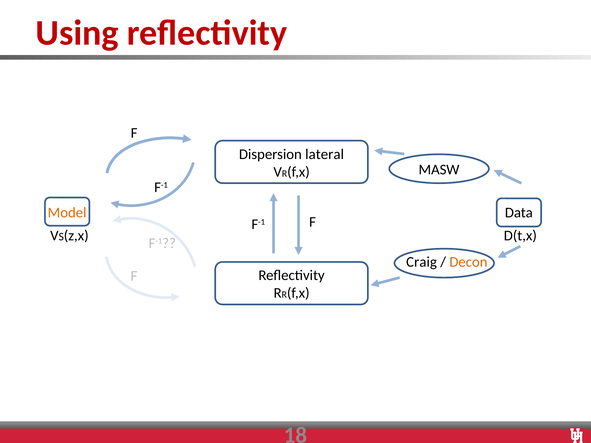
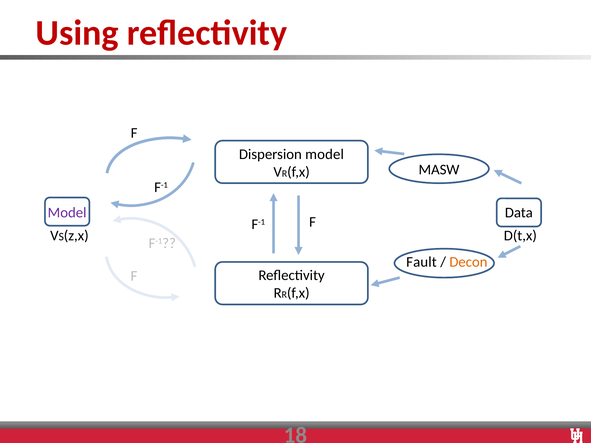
Dispersion lateral: lateral -> model
Model at (67, 213) colour: orange -> purple
Craig: Craig -> Fault
